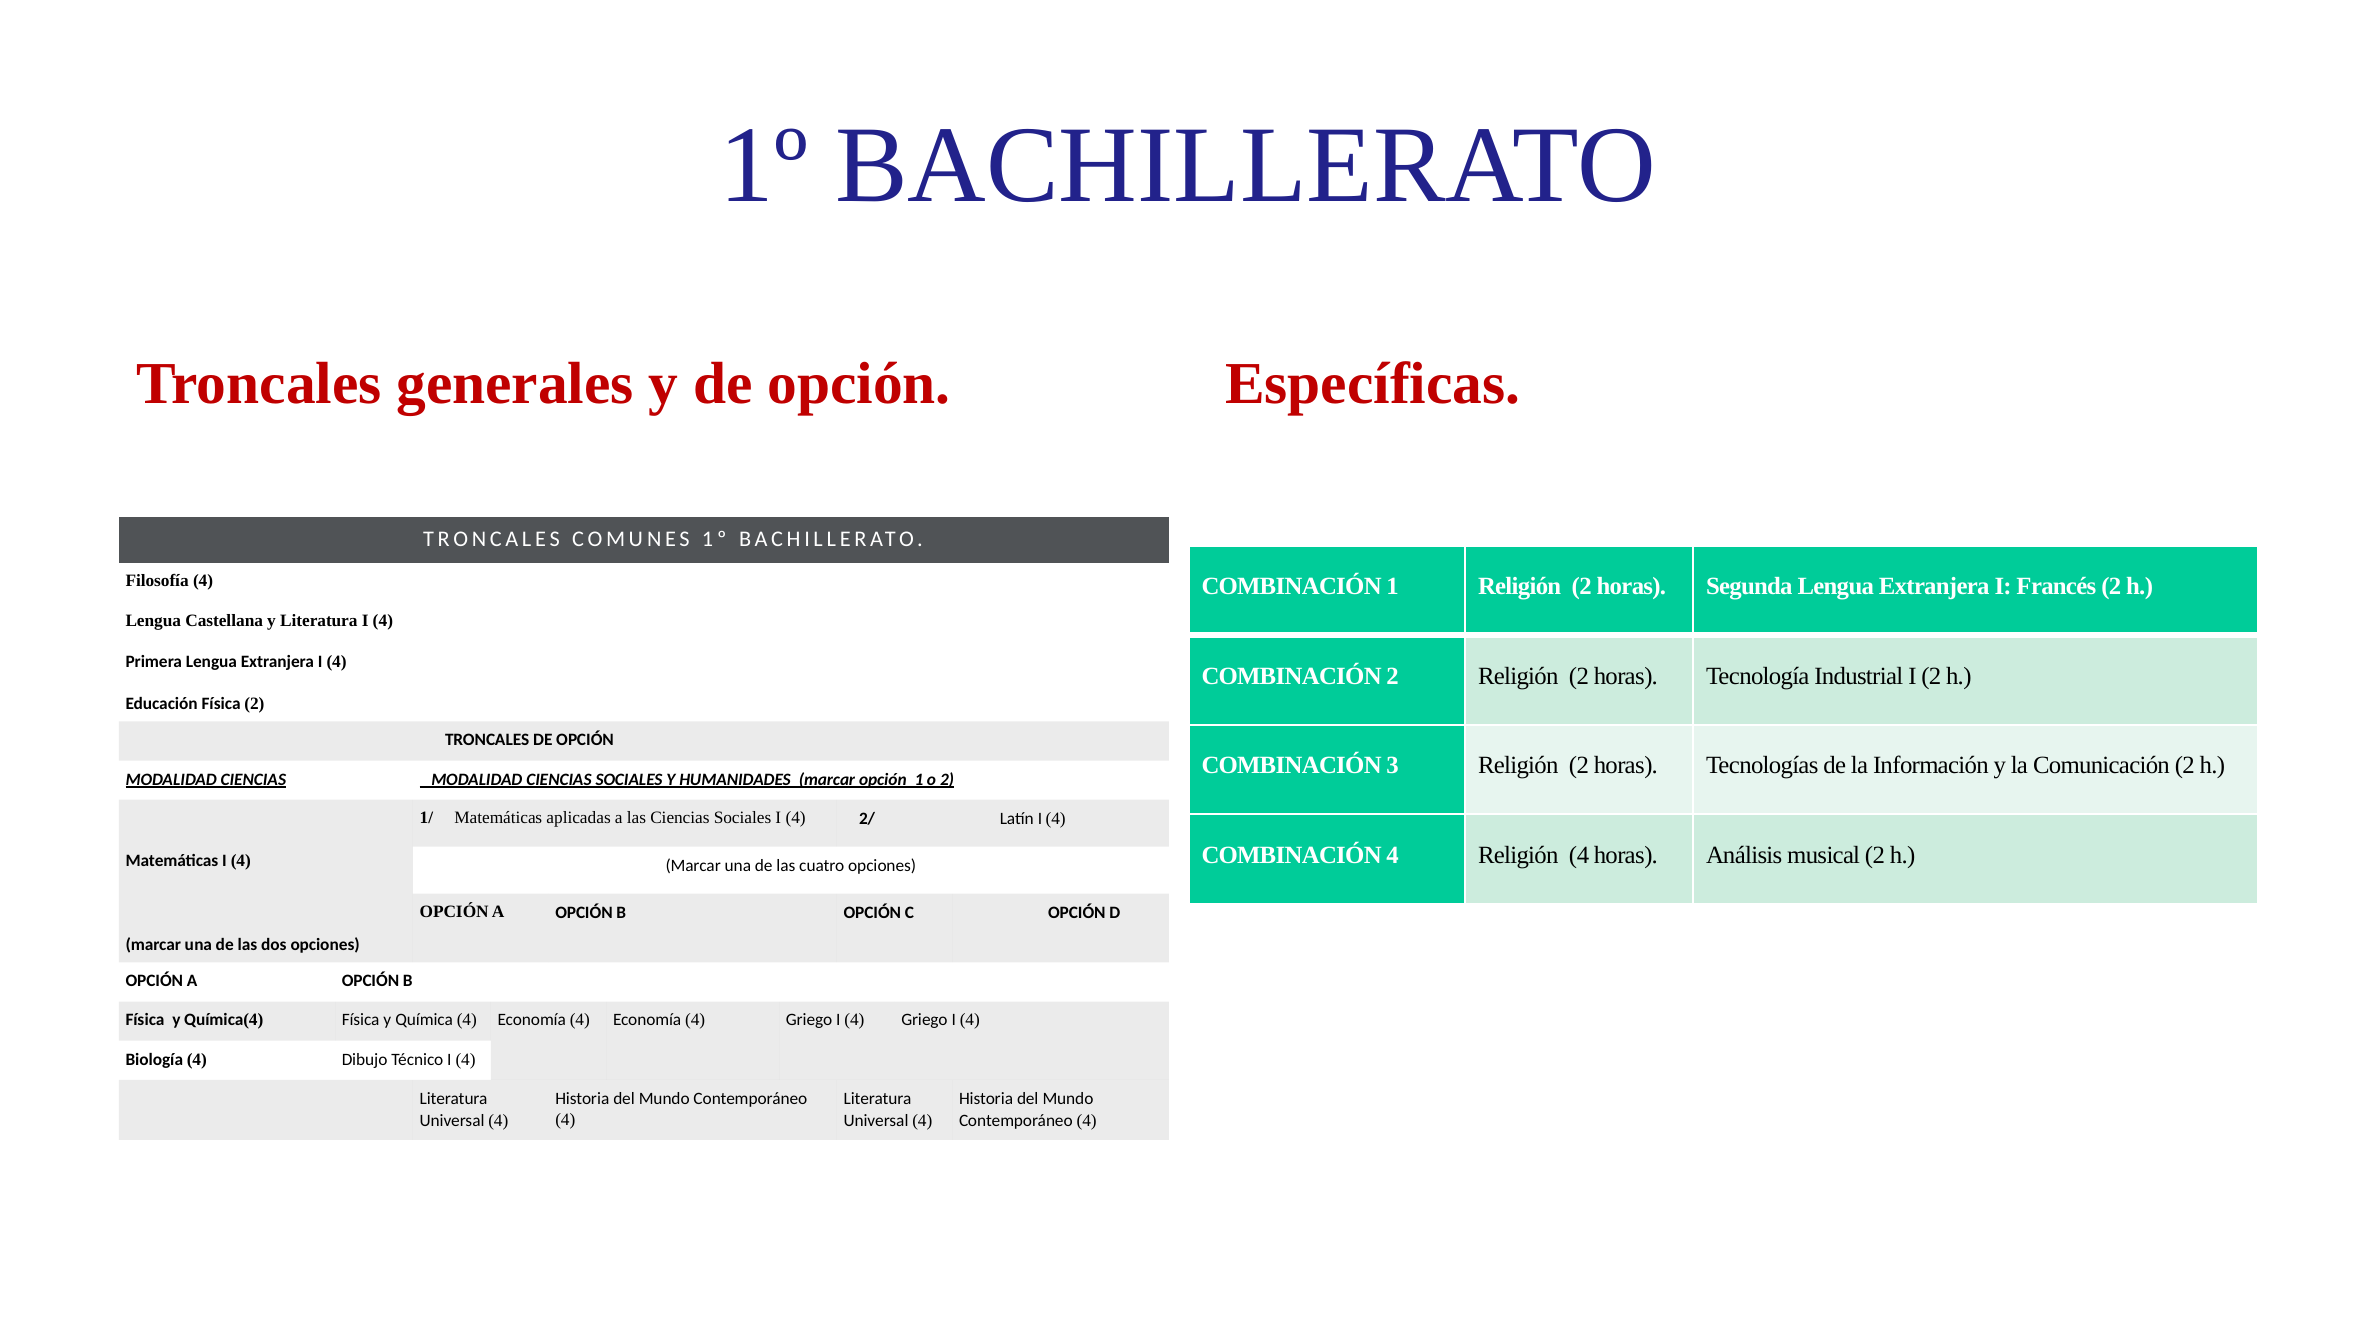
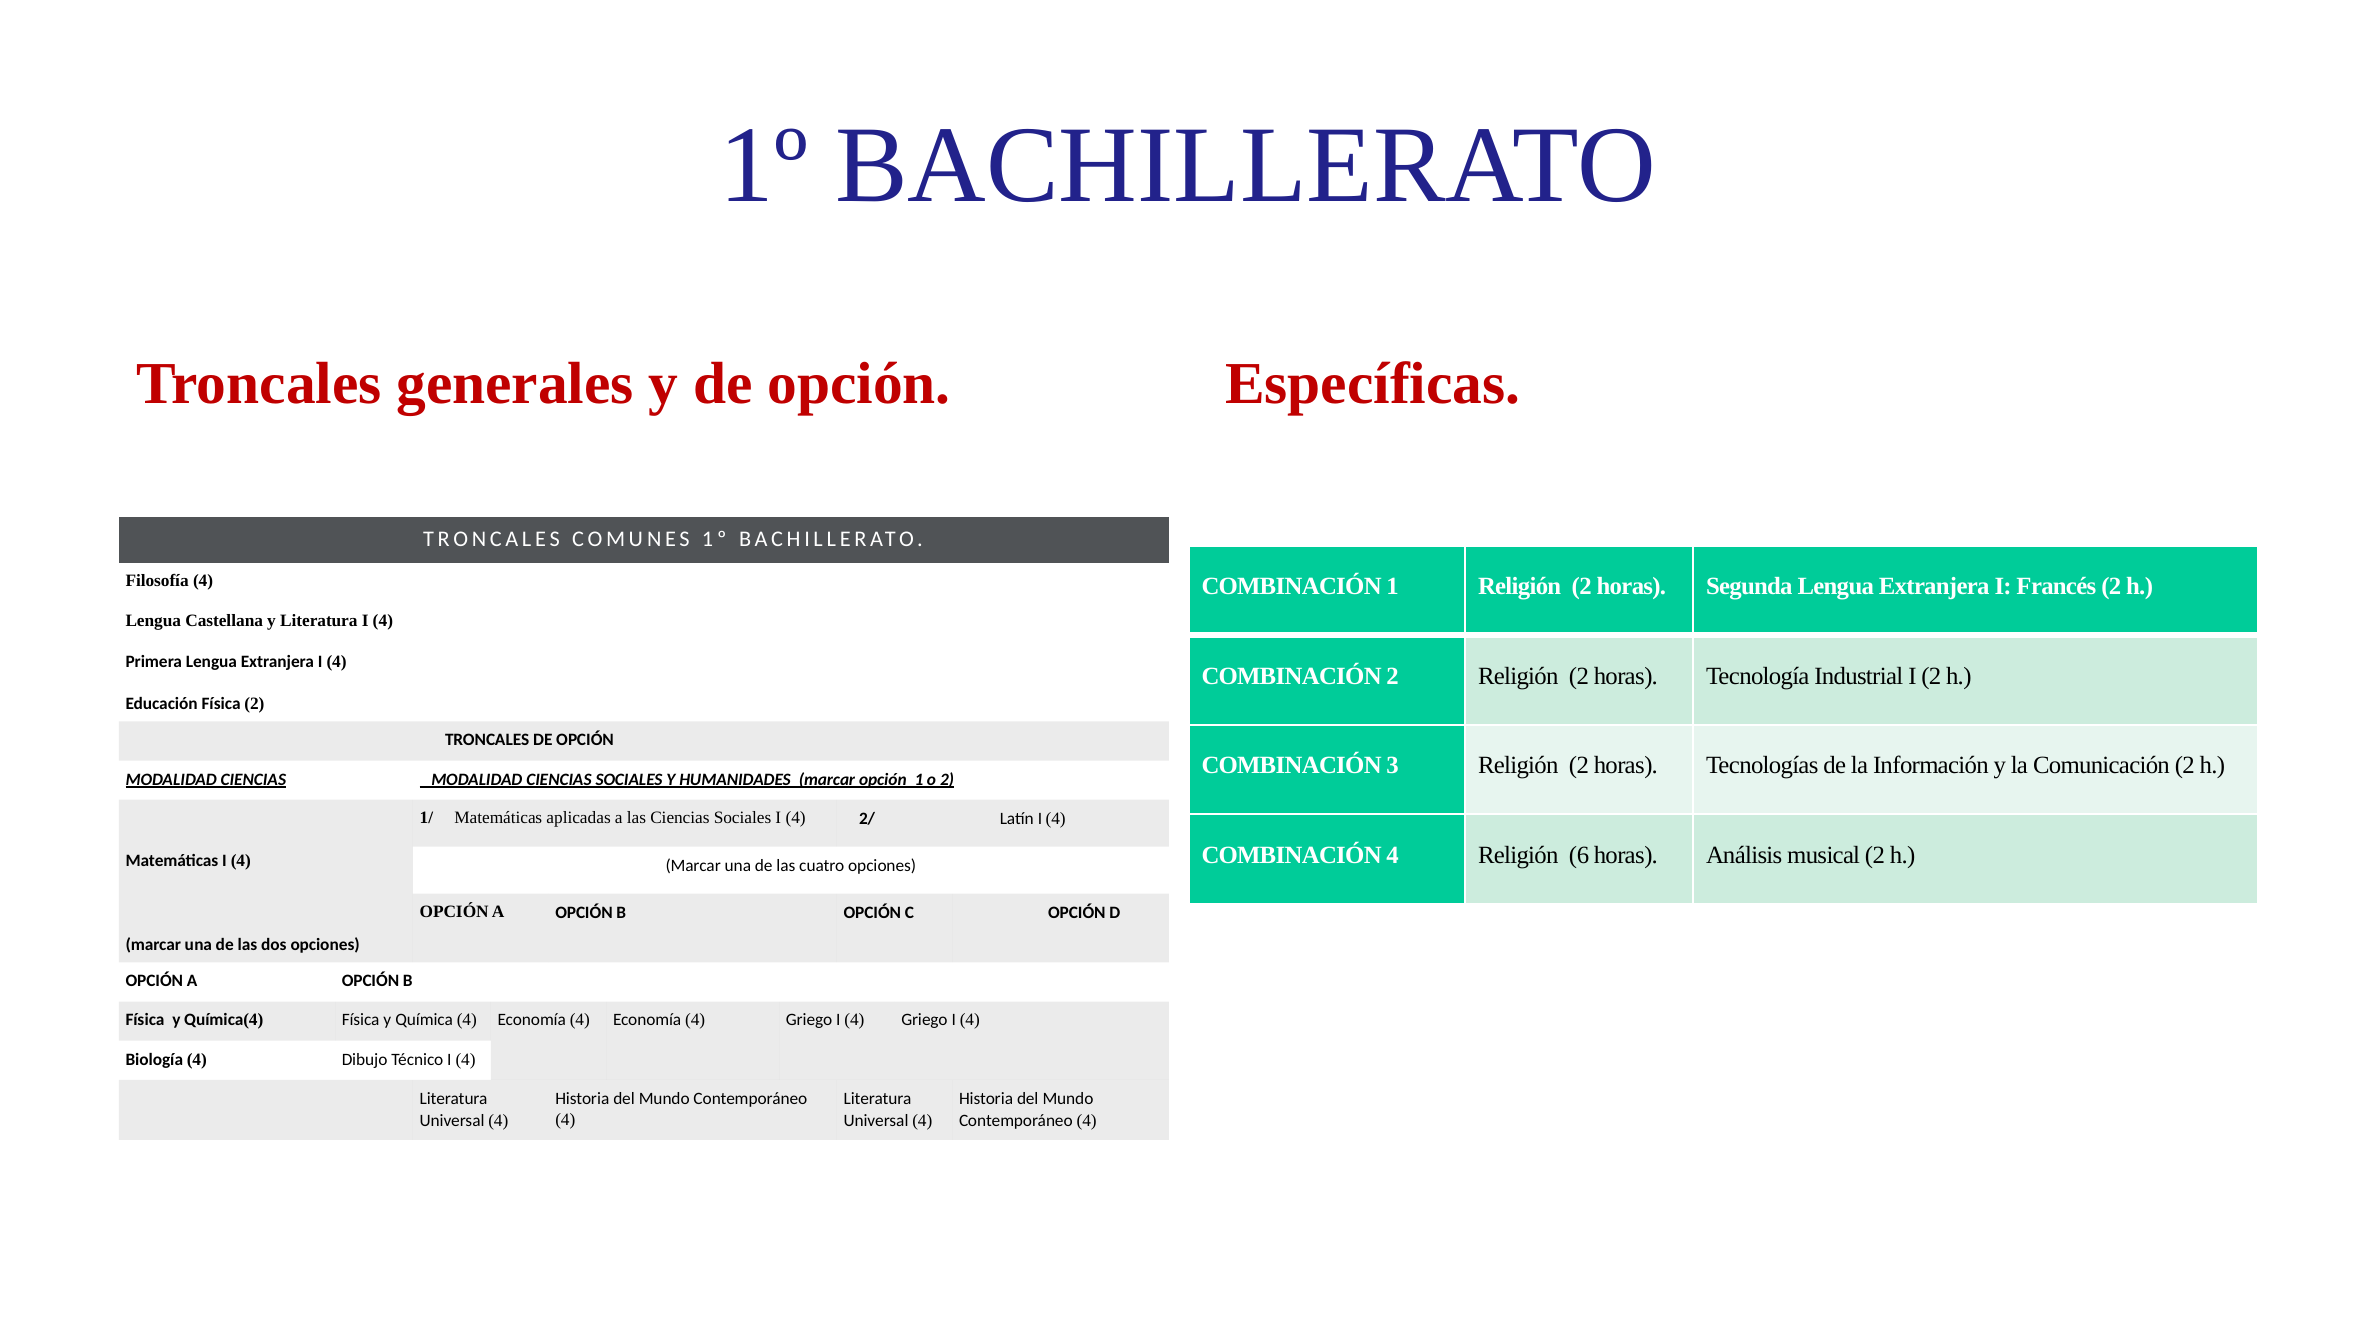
Religión 4: 4 -> 6
